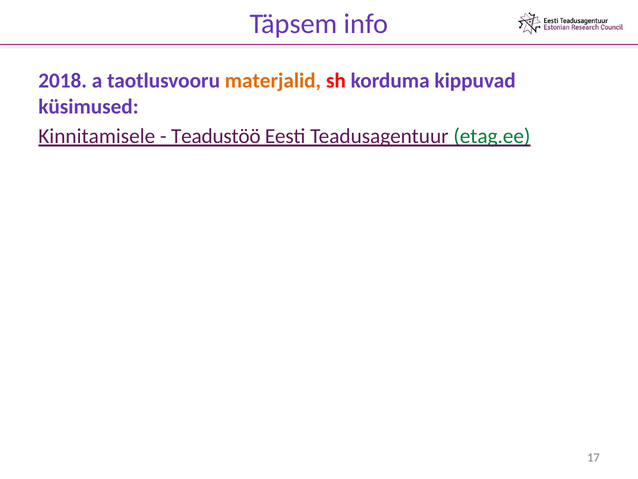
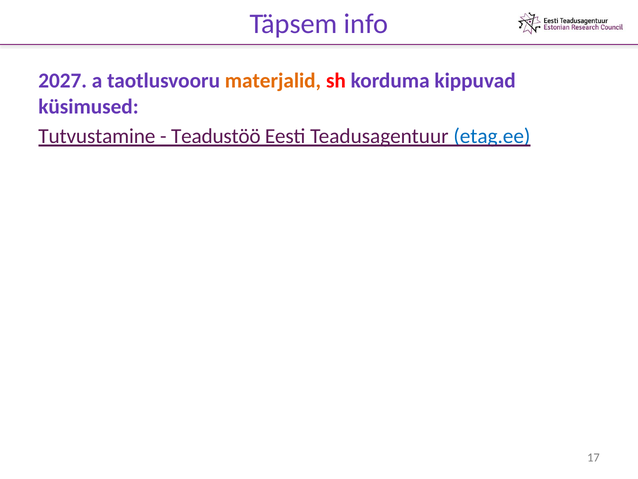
2018: 2018 -> 2027
Kinnitamisele: Kinnitamisele -> Tutvustamine
etag.ee colour: green -> blue
